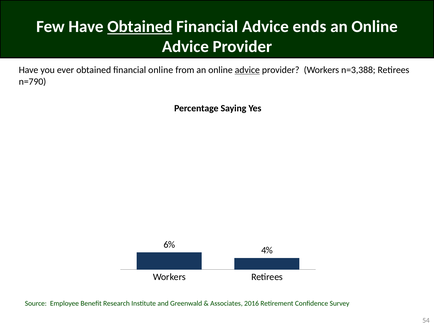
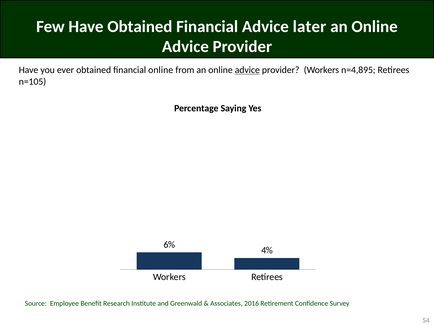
Obtained at (140, 26) underline: present -> none
ends: ends -> later
n=3,388: n=3,388 -> n=4,895
n=790: n=790 -> n=105
